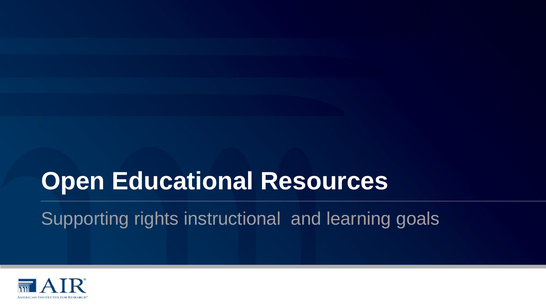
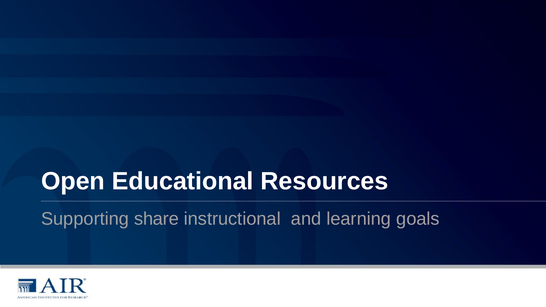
rights: rights -> share
